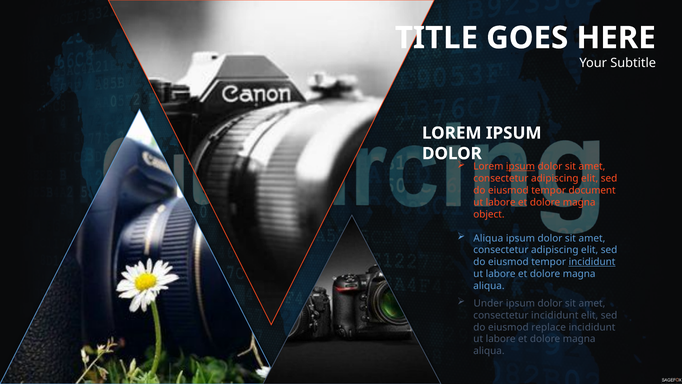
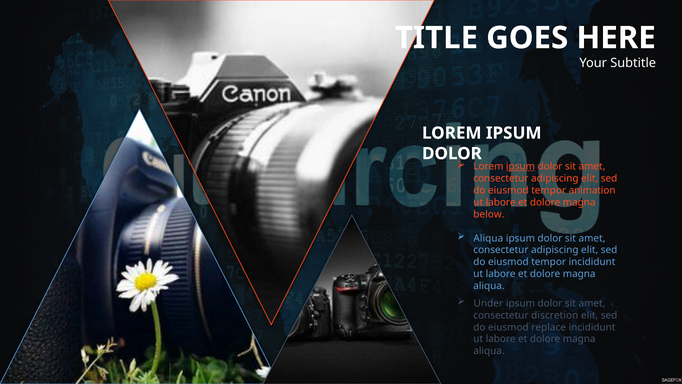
document: document -> animation
object: object -> below
incididunt at (592, 262) underline: present -> none
consectetur incididunt: incididunt -> discretion
